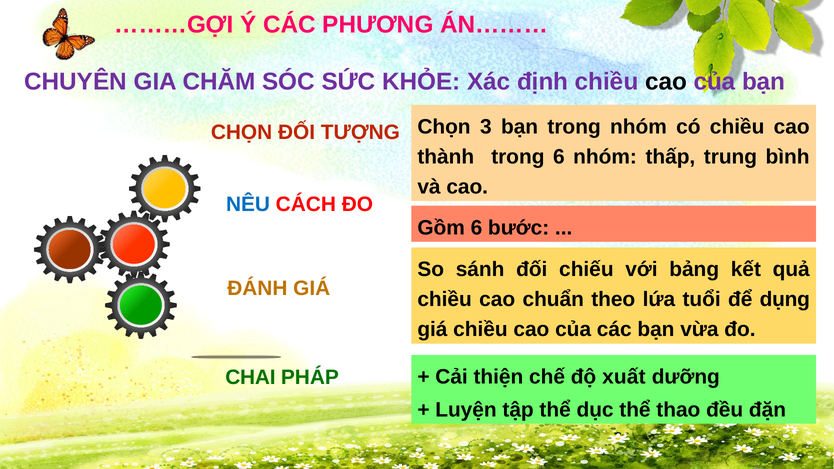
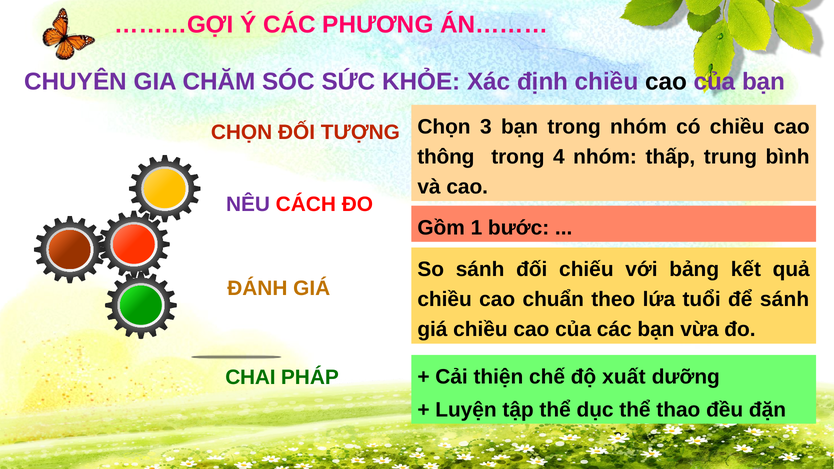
thành: thành -> thông
trong 6: 6 -> 4
NÊU colour: blue -> purple
Gồm 6: 6 -> 1
để dụng: dụng -> sánh
